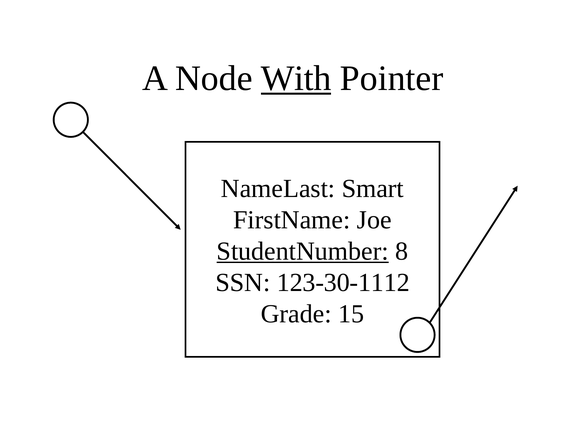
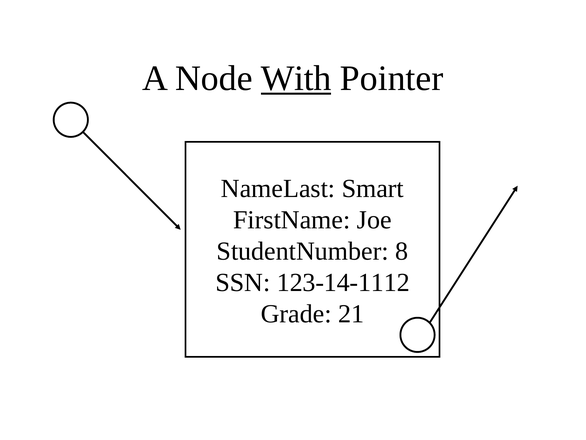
StudentNumber underline: present -> none
123-30-1112: 123-30-1112 -> 123-14-1112
15: 15 -> 21
